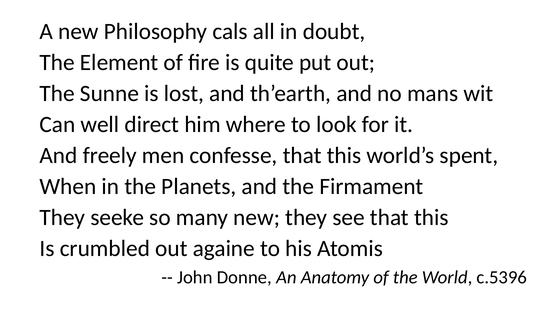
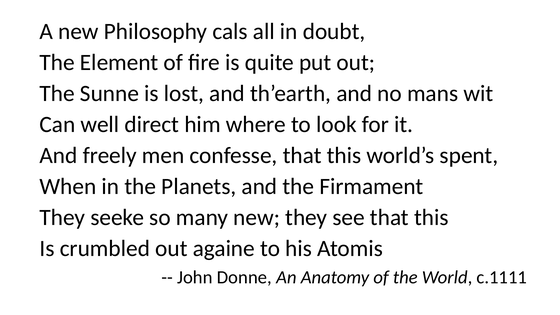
c.5396: c.5396 -> c.1111
